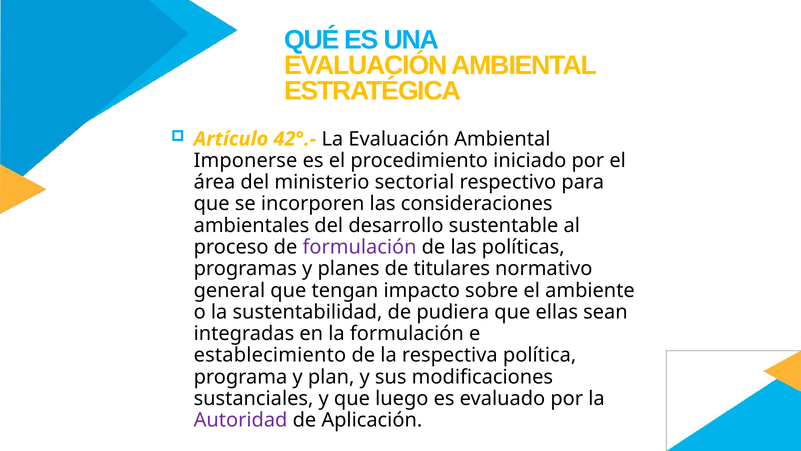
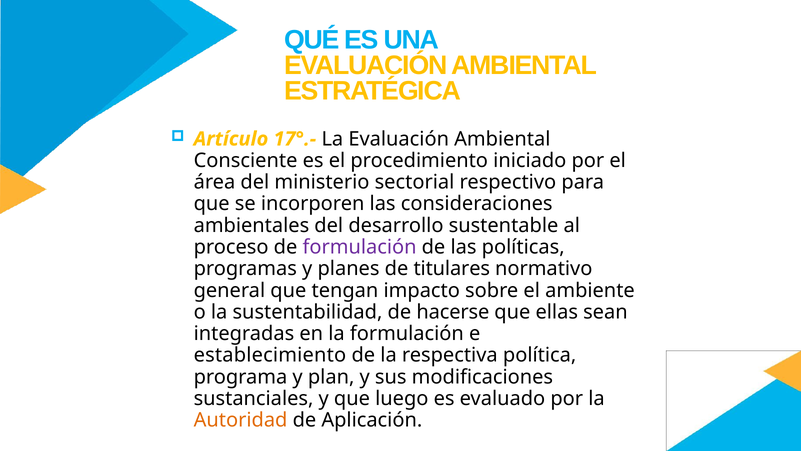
42°.-: 42°.- -> 17°.-
Imponerse: Imponerse -> Consciente
pudiera: pudiera -> hacerse
Autoridad colour: purple -> orange
